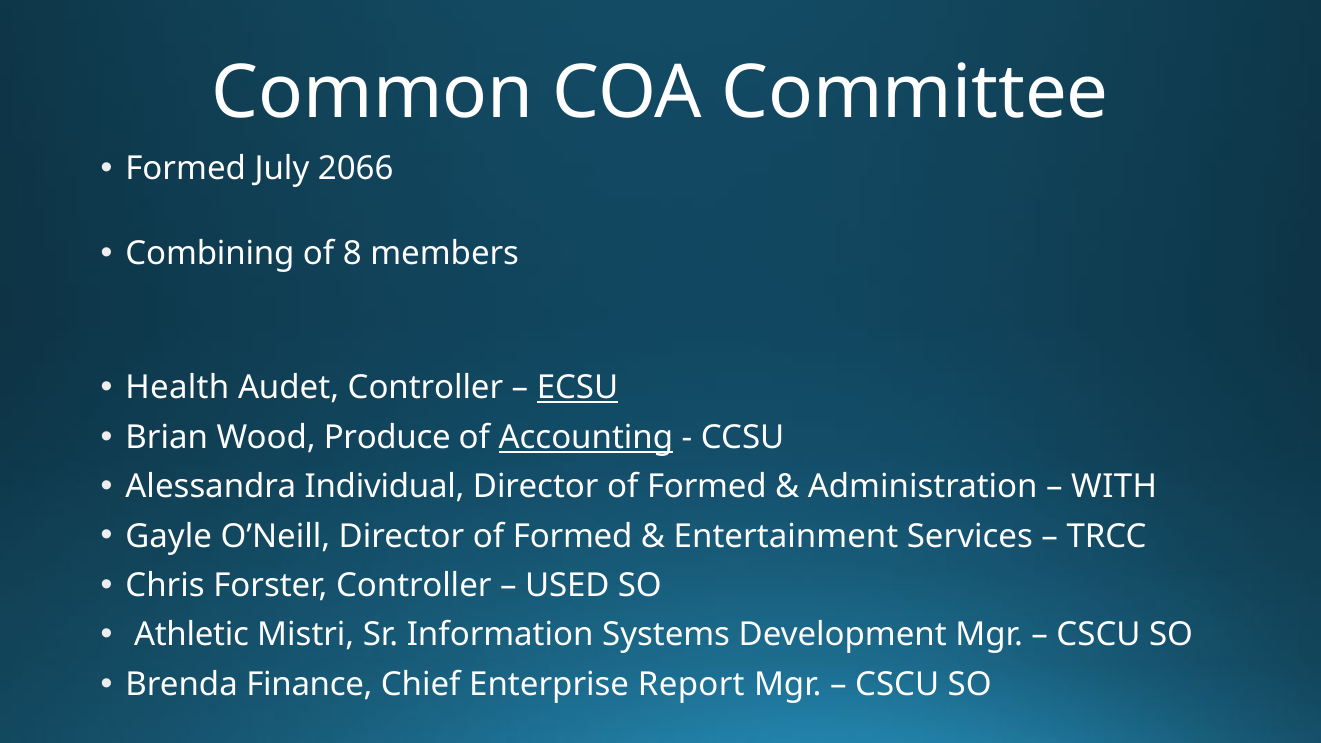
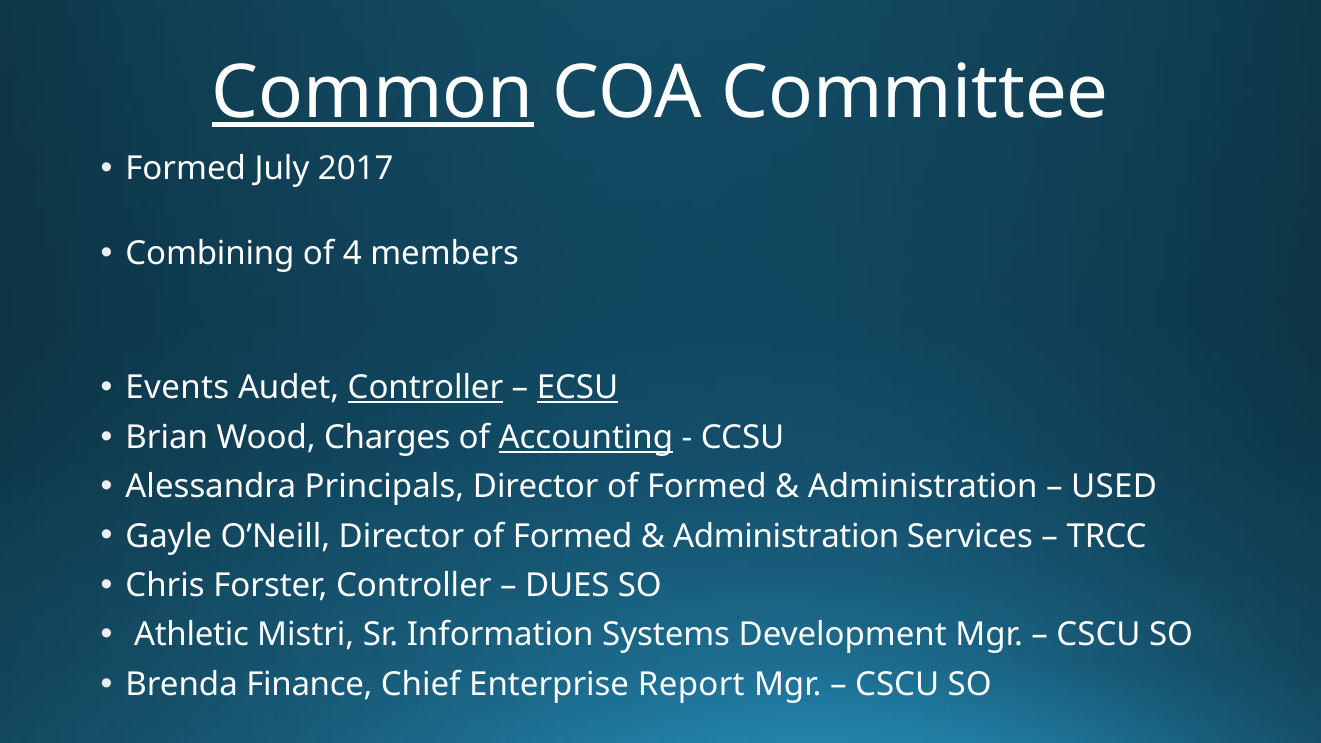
Common underline: none -> present
2066: 2066 -> 2017
8: 8 -> 4
Health: Health -> Events
Controller at (425, 388) underline: none -> present
Produce: Produce -> Charges
Individual: Individual -> Principals
WITH: WITH -> USED
Entertainment at (786, 536): Entertainment -> Administration
USED: USED -> DUES
